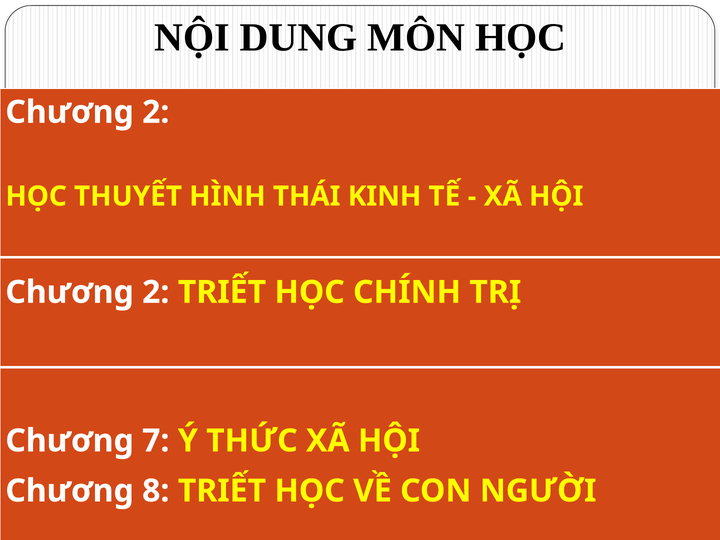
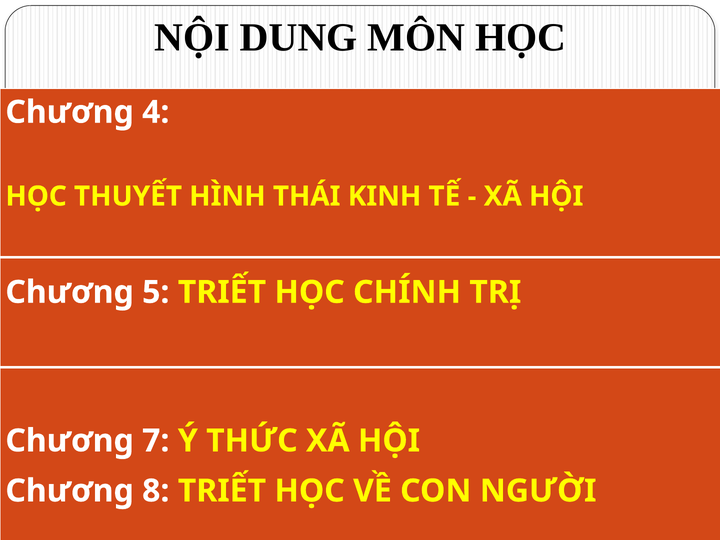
2 at (156, 112): 2 -> 4
2 at (156, 292): 2 -> 5
